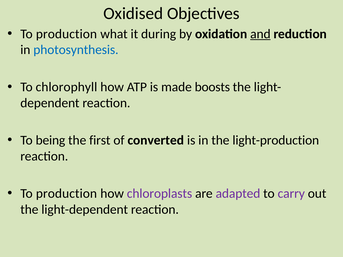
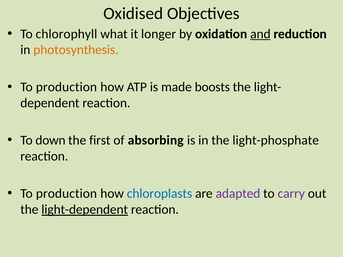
production at (66, 34): production -> chlorophyll
during: during -> longer
photosynthesis colour: blue -> orange
chlorophyll at (66, 87): chlorophyll -> production
being: being -> down
converted: converted -> absorbing
light-production: light-production -> light-phosphate
chloroplasts colour: purple -> blue
light-dependent underline: none -> present
